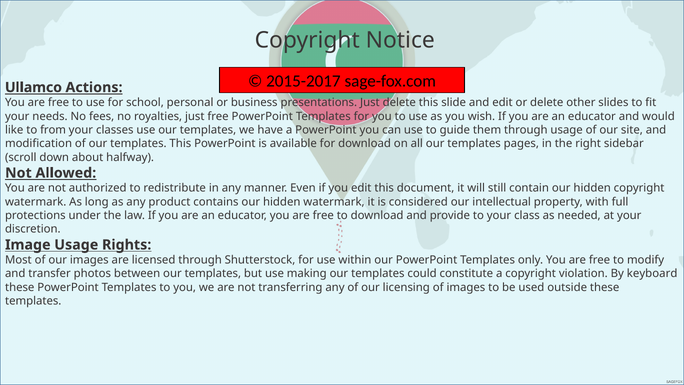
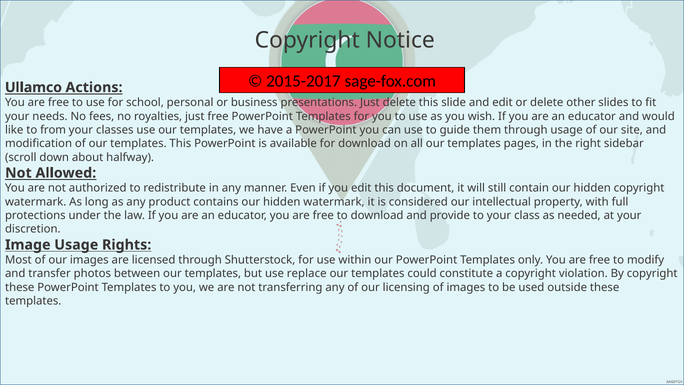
making: making -> replace
By keyboard: keyboard -> copyright
